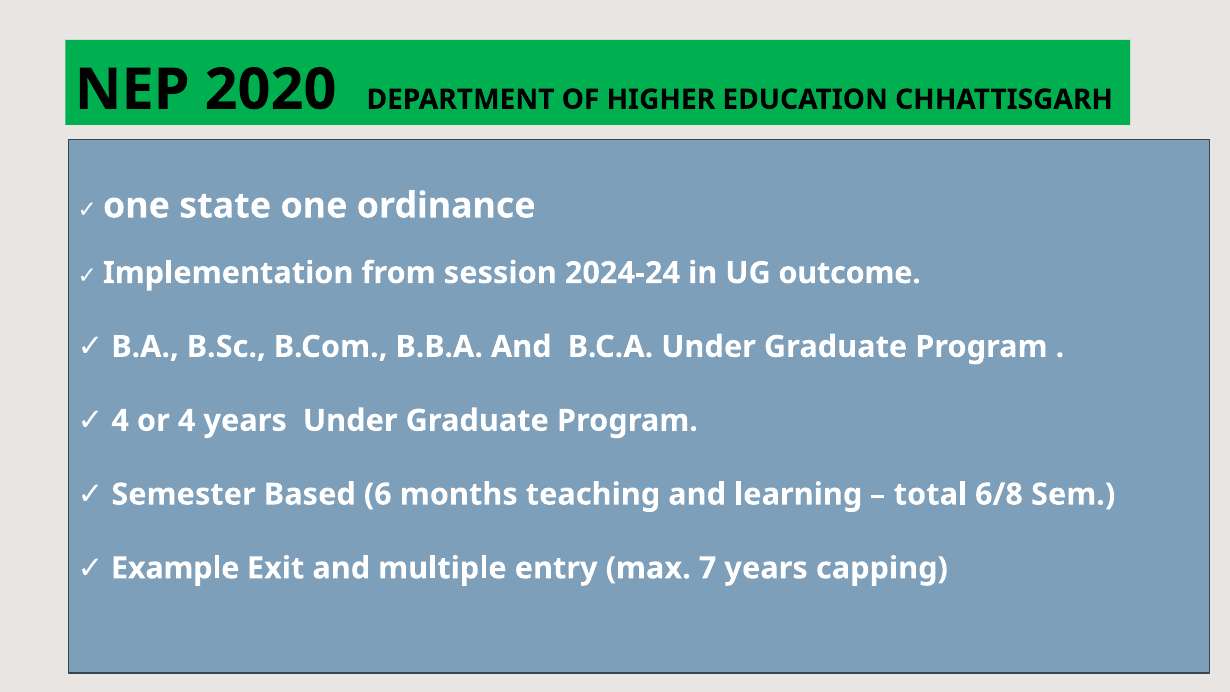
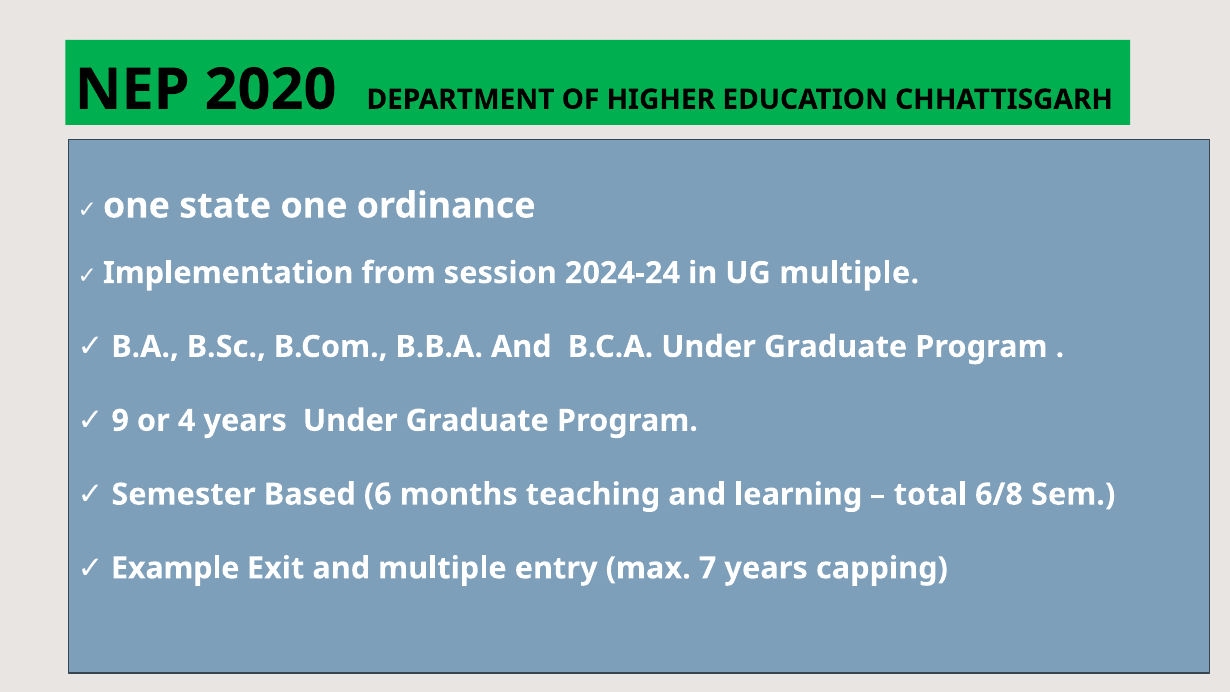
UG outcome: outcome -> multiple
4 at (120, 421): 4 -> 9
